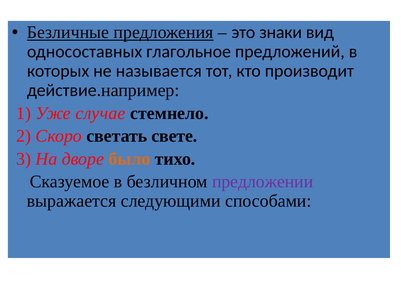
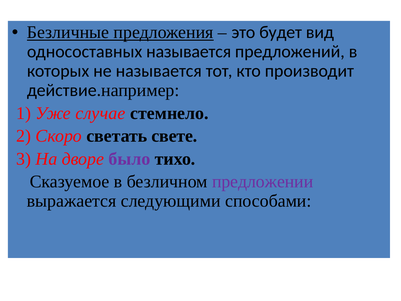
знаки: знаки -> будет
односоставных глагольное: глагольное -> называется
было colour: orange -> purple
